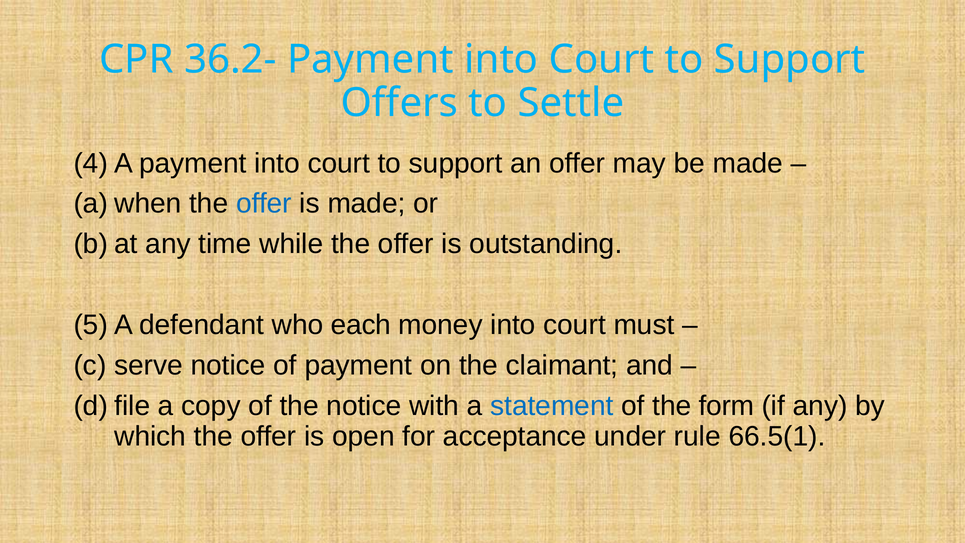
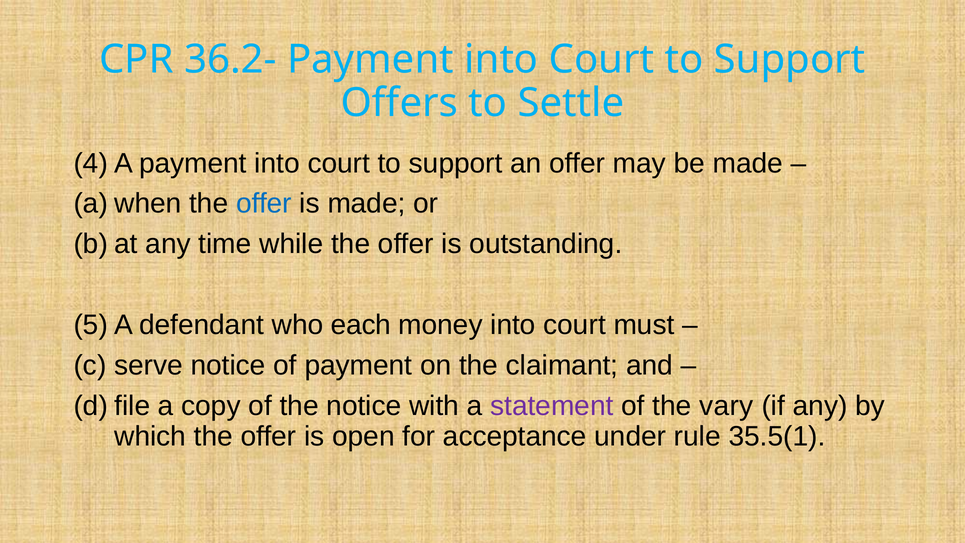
statement colour: blue -> purple
form: form -> vary
66.5(1: 66.5(1 -> 35.5(1
